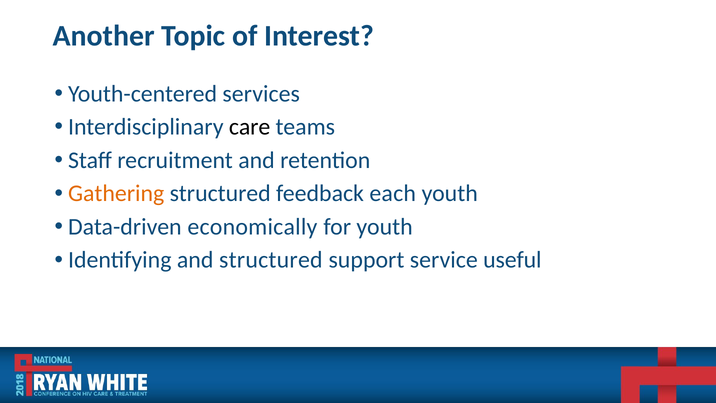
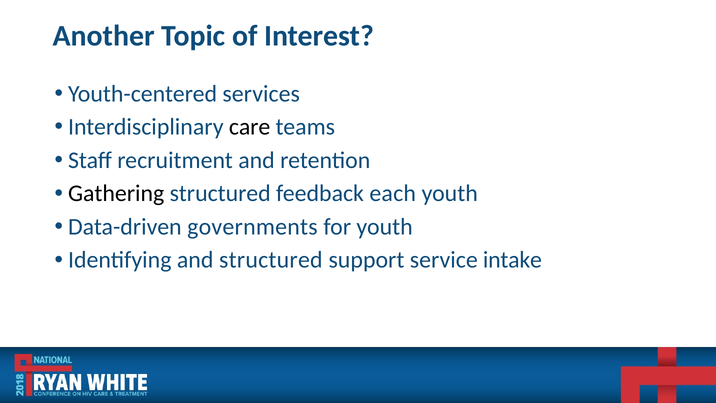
Gathering colour: orange -> black
economically: economically -> governments
useful: useful -> intake
